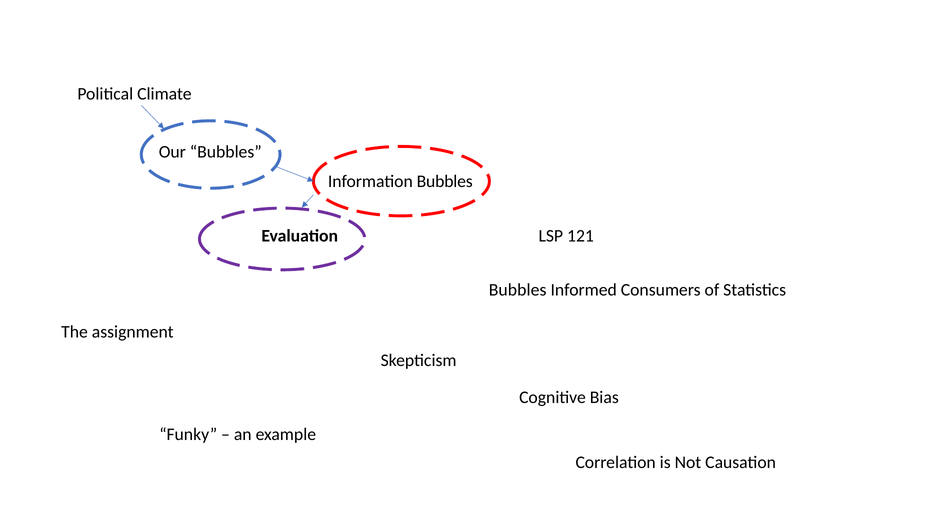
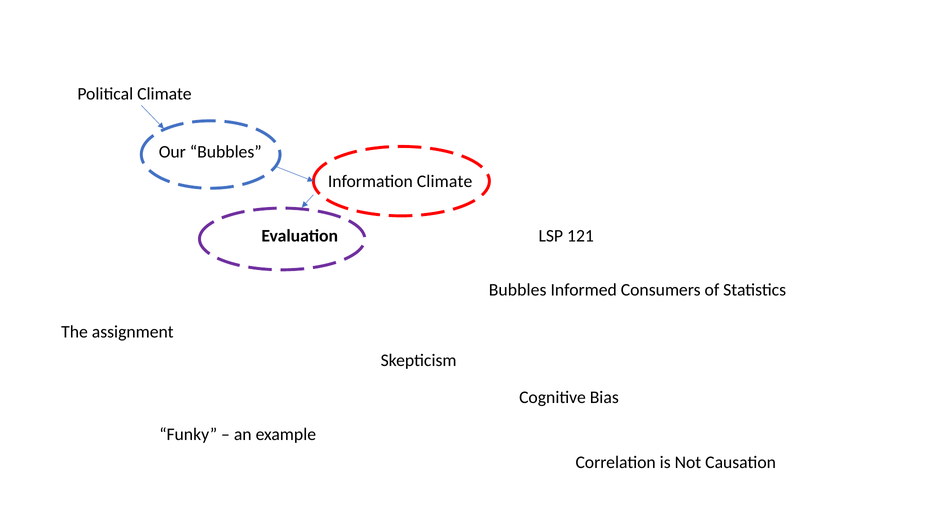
Information Bubbles: Bubbles -> Climate
